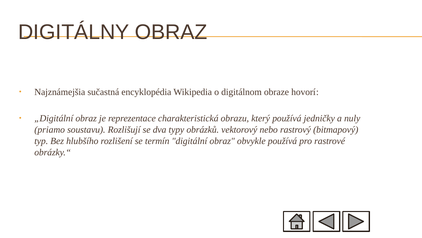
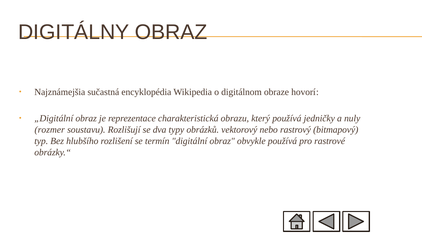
priamo: priamo -> rozmer
